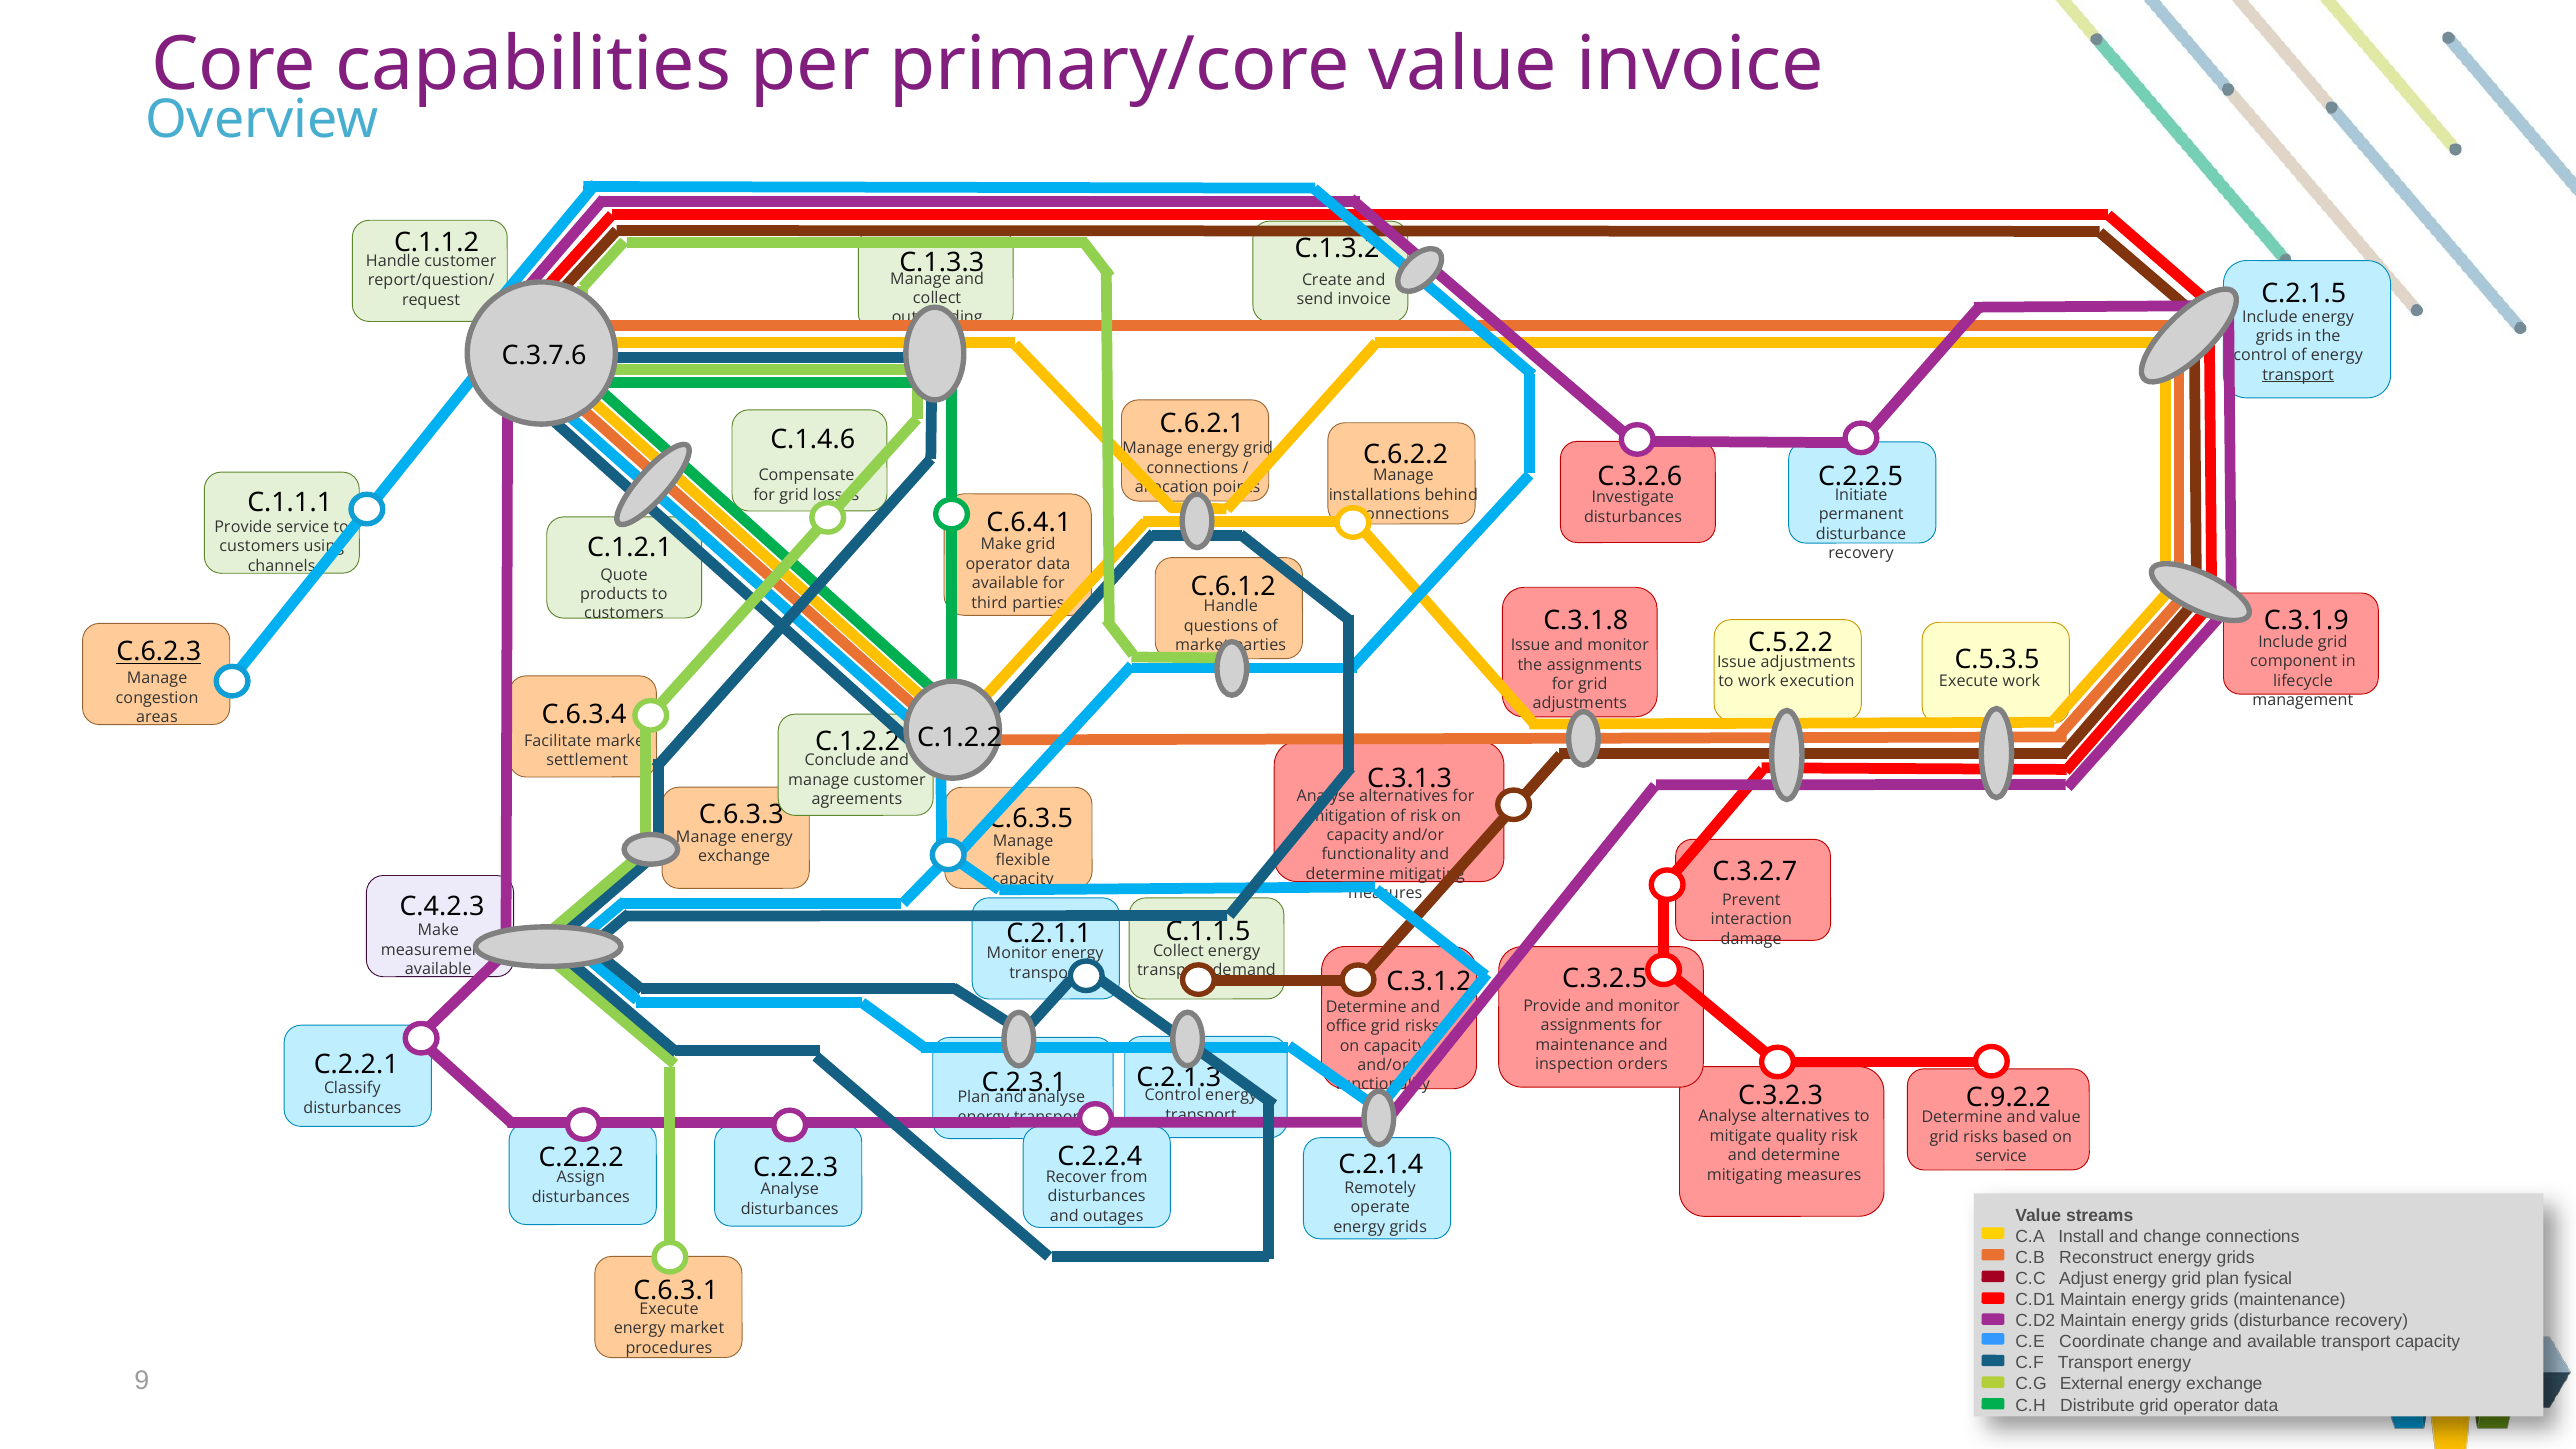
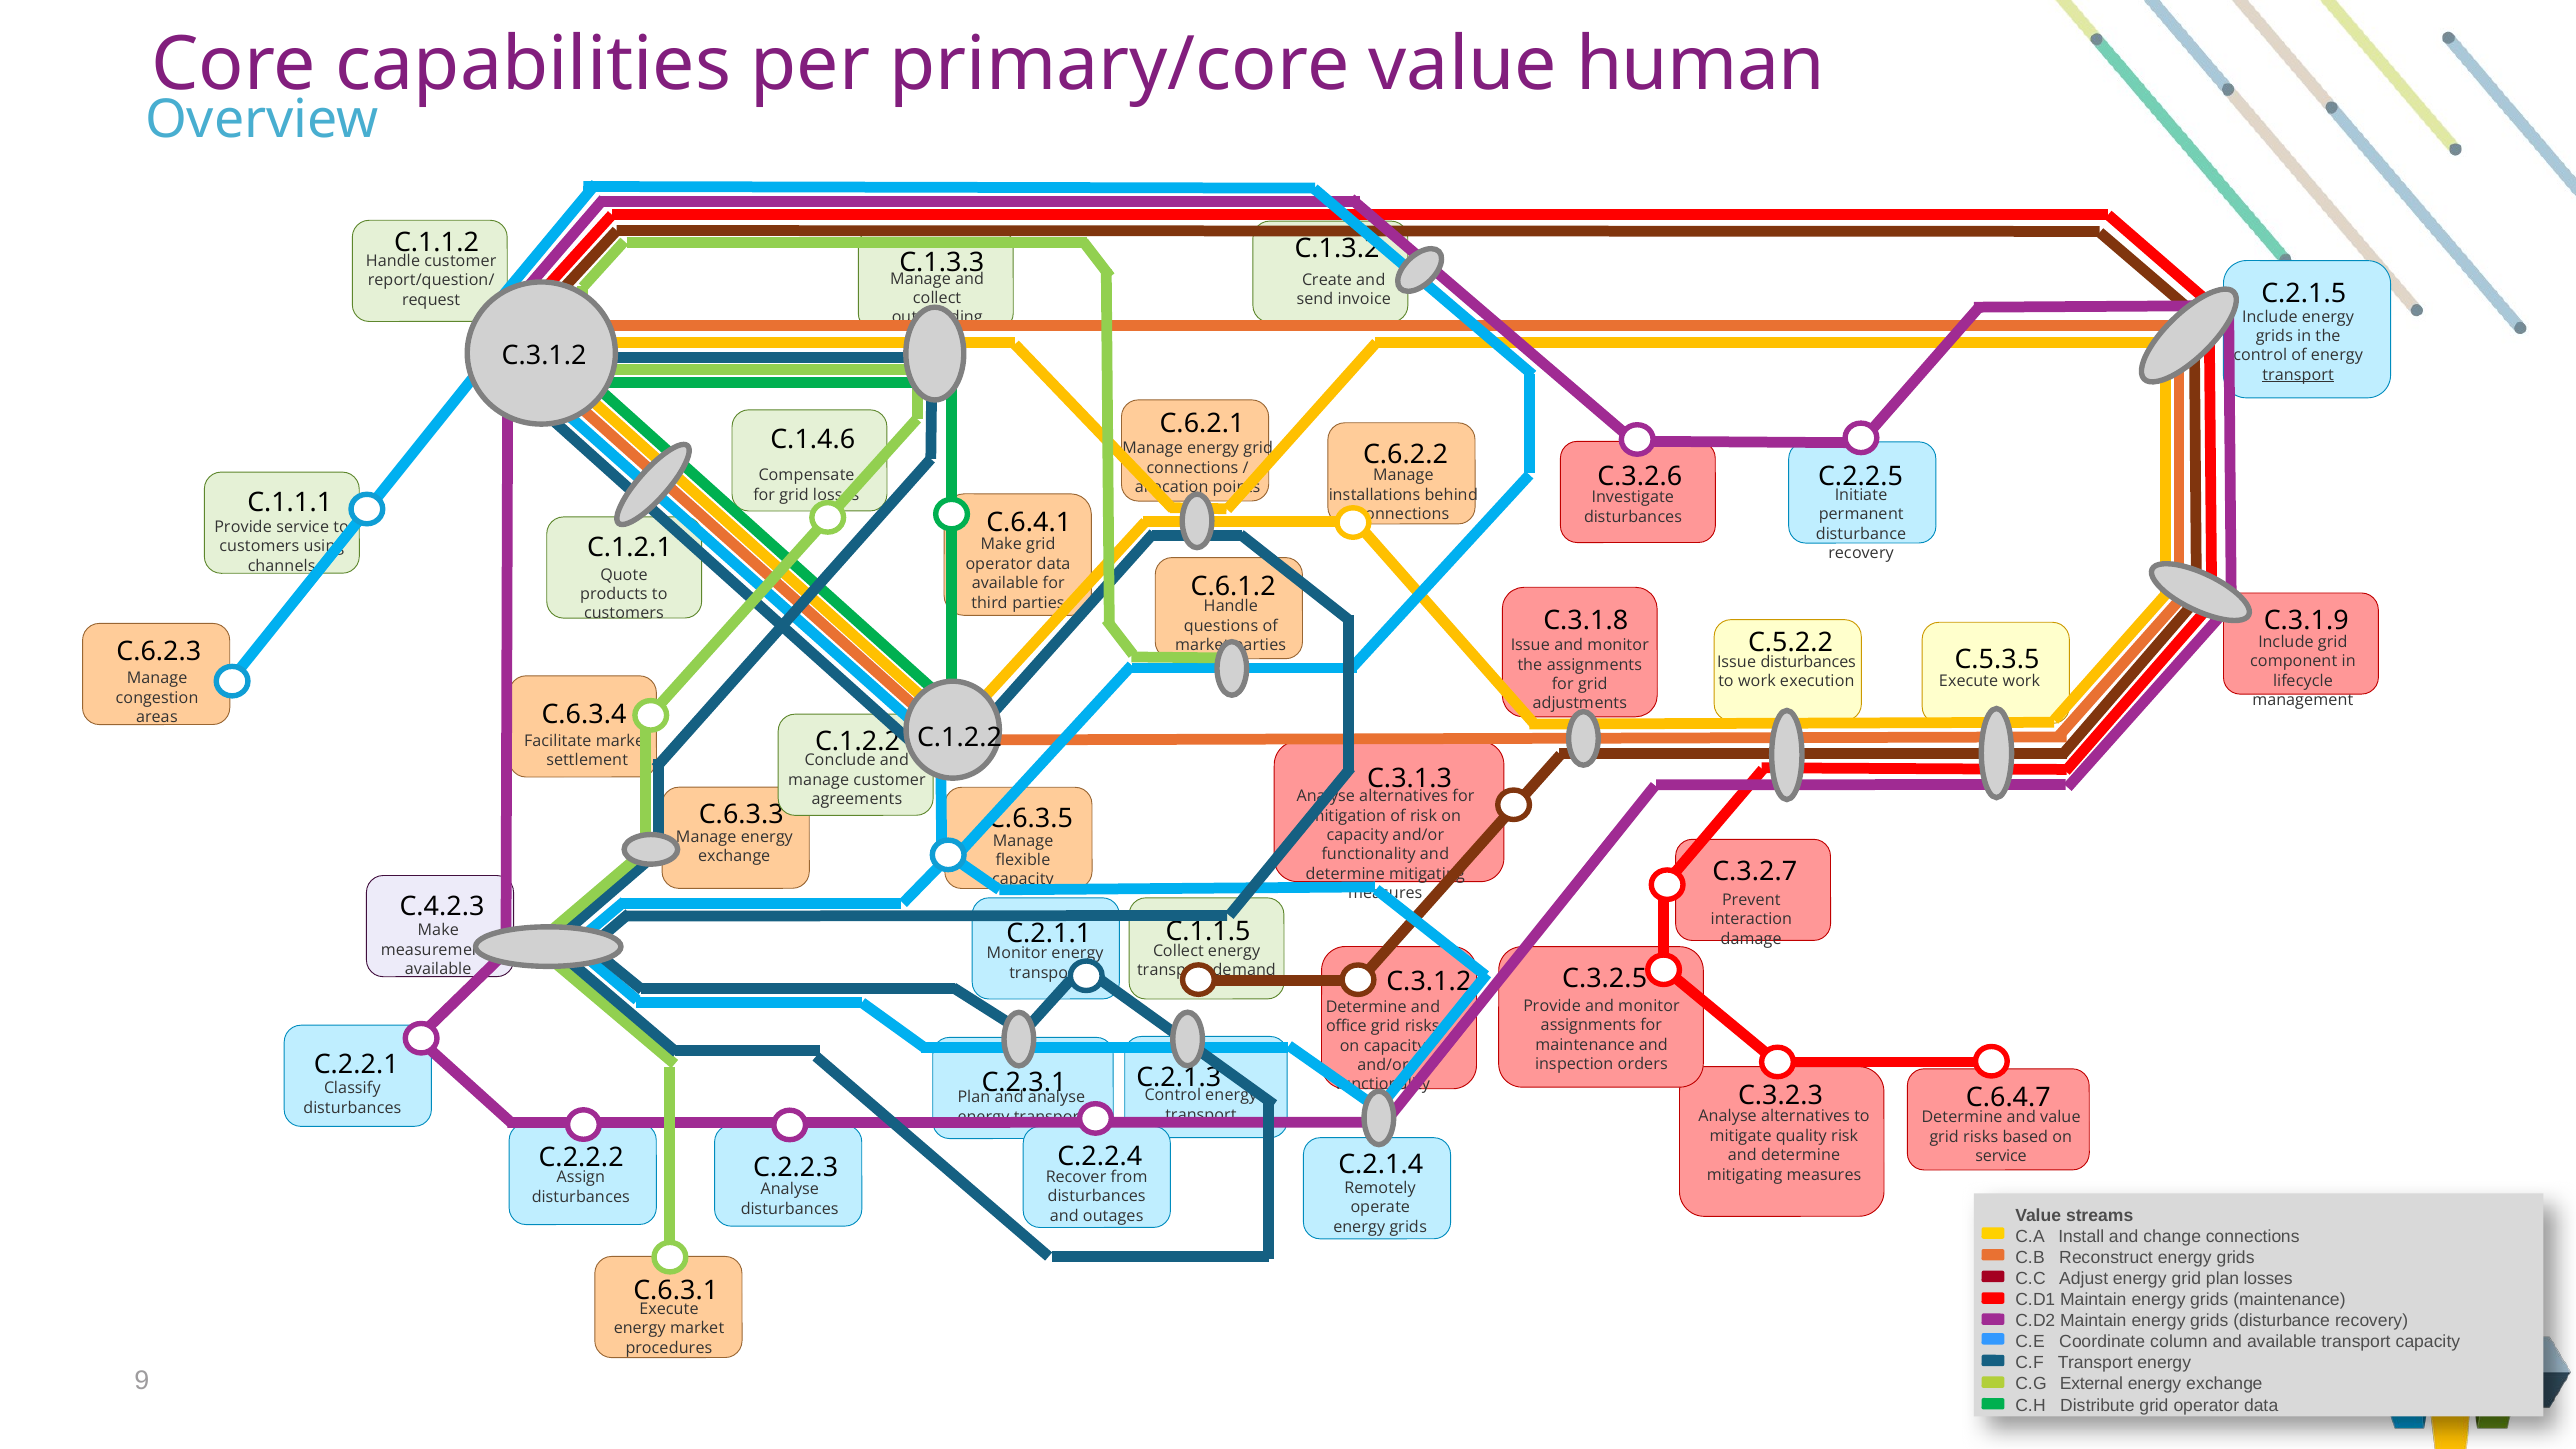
value invoice: invoice -> human
C.3.7.6 at (544, 355): C.3.7.6 -> C.3.1.2
C.6.2.3 underline: present -> none
Issue adjustments: adjustments -> disturbances
C.9.2.2: C.9.2.2 -> C.6.4.7
plan fysical: fysical -> losses
Coordinate change: change -> column
